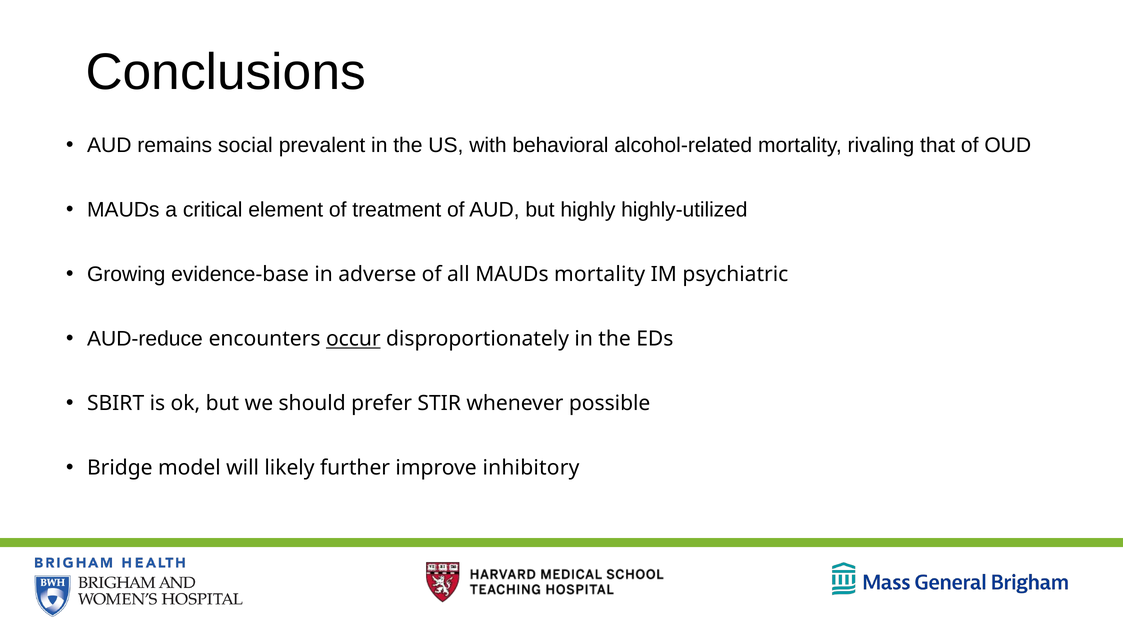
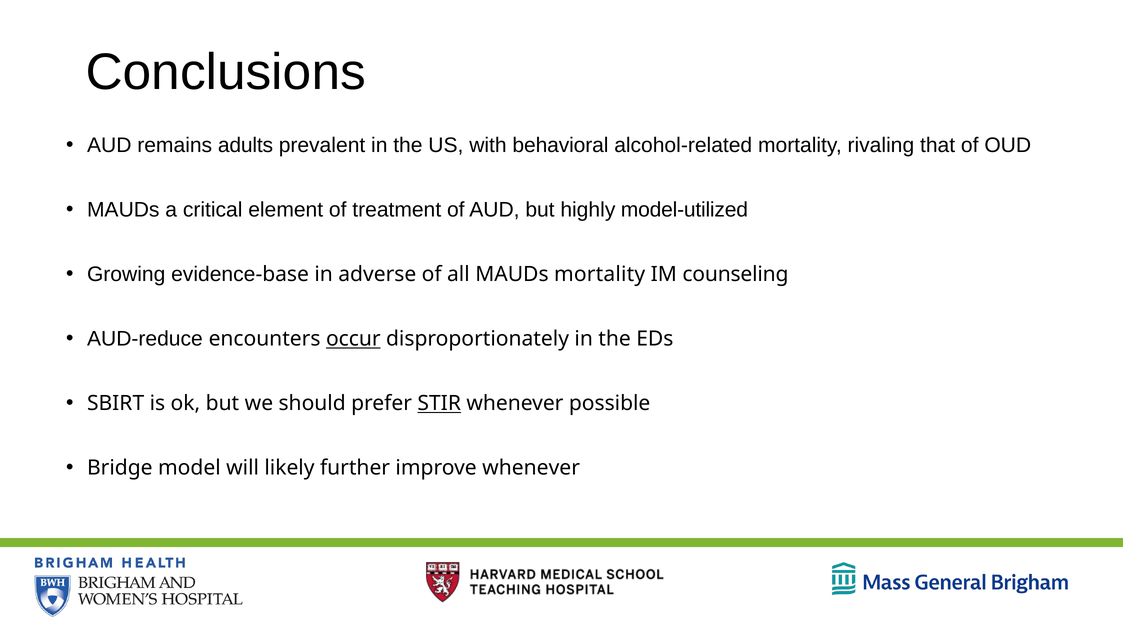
social: social -> adults
highly-utilized: highly-utilized -> model-utilized
psychiatric: psychiatric -> counseling
STIR underline: none -> present
improve inhibitory: inhibitory -> whenever
